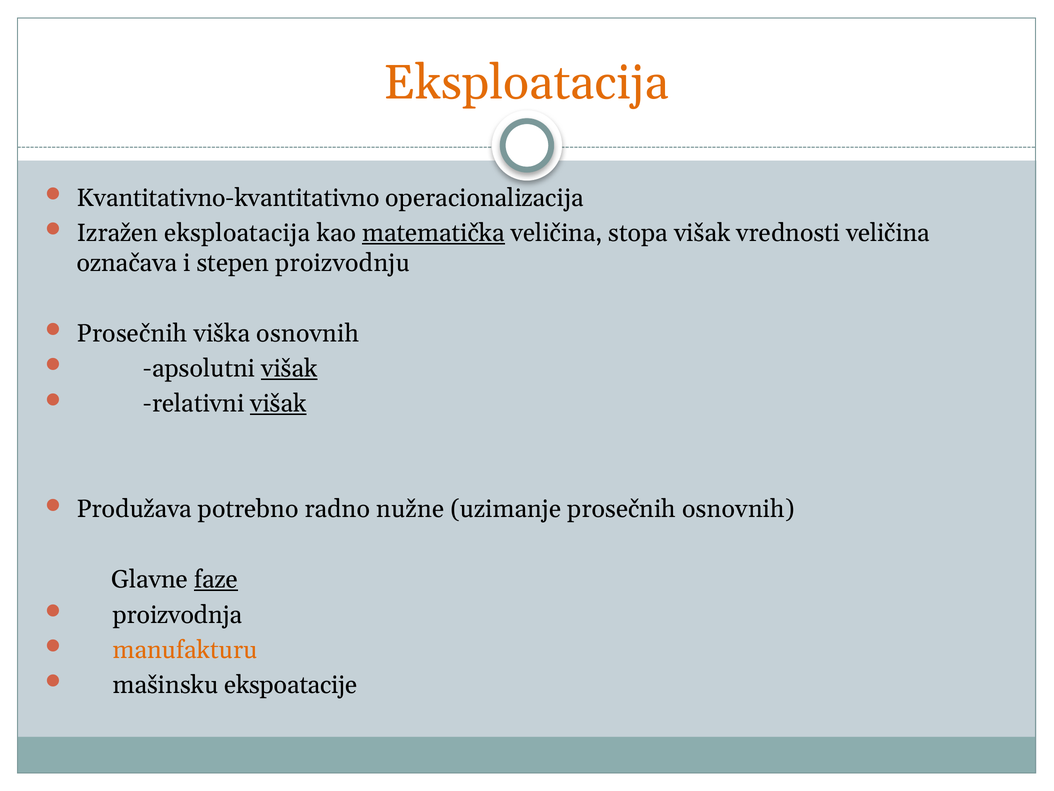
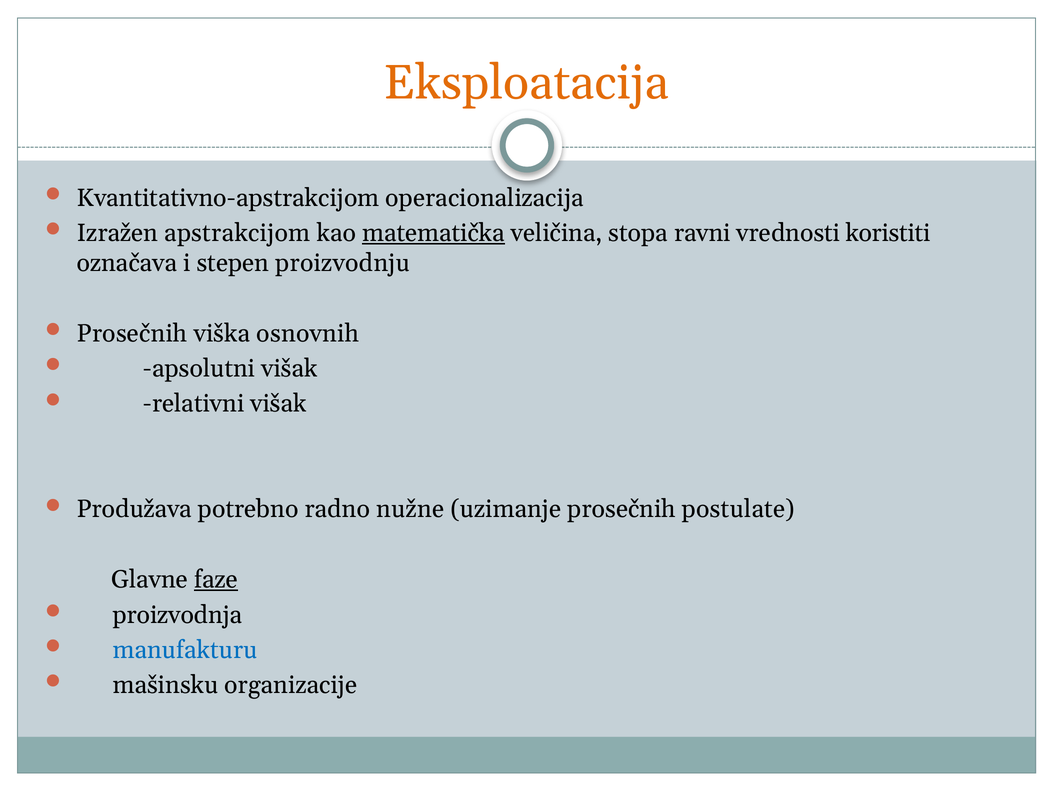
Kvantitativno-kvantitativno: Kvantitativno-kvantitativno -> Kvantitativno-apstrakcijom
Izražen eksploatacija: eksploatacija -> apstrakcijom
stopa višak: višak -> ravni
vrednosti veličina: veličina -> koristiti
višak at (289, 368) underline: present -> none
višak at (278, 404) underline: present -> none
prosečnih osnovnih: osnovnih -> postulate
manufakturu colour: orange -> blue
ekspoatacije: ekspoatacije -> organizacije
